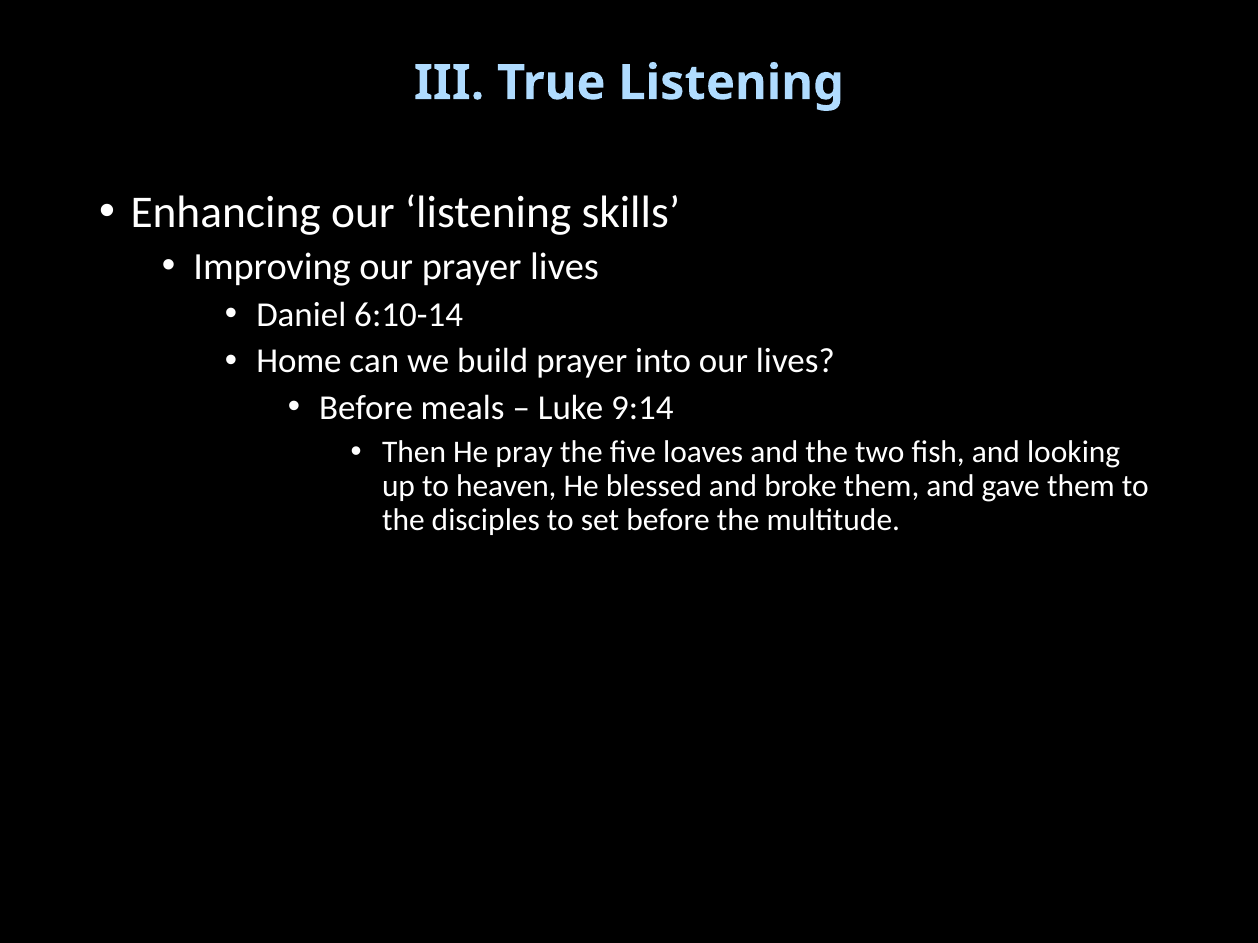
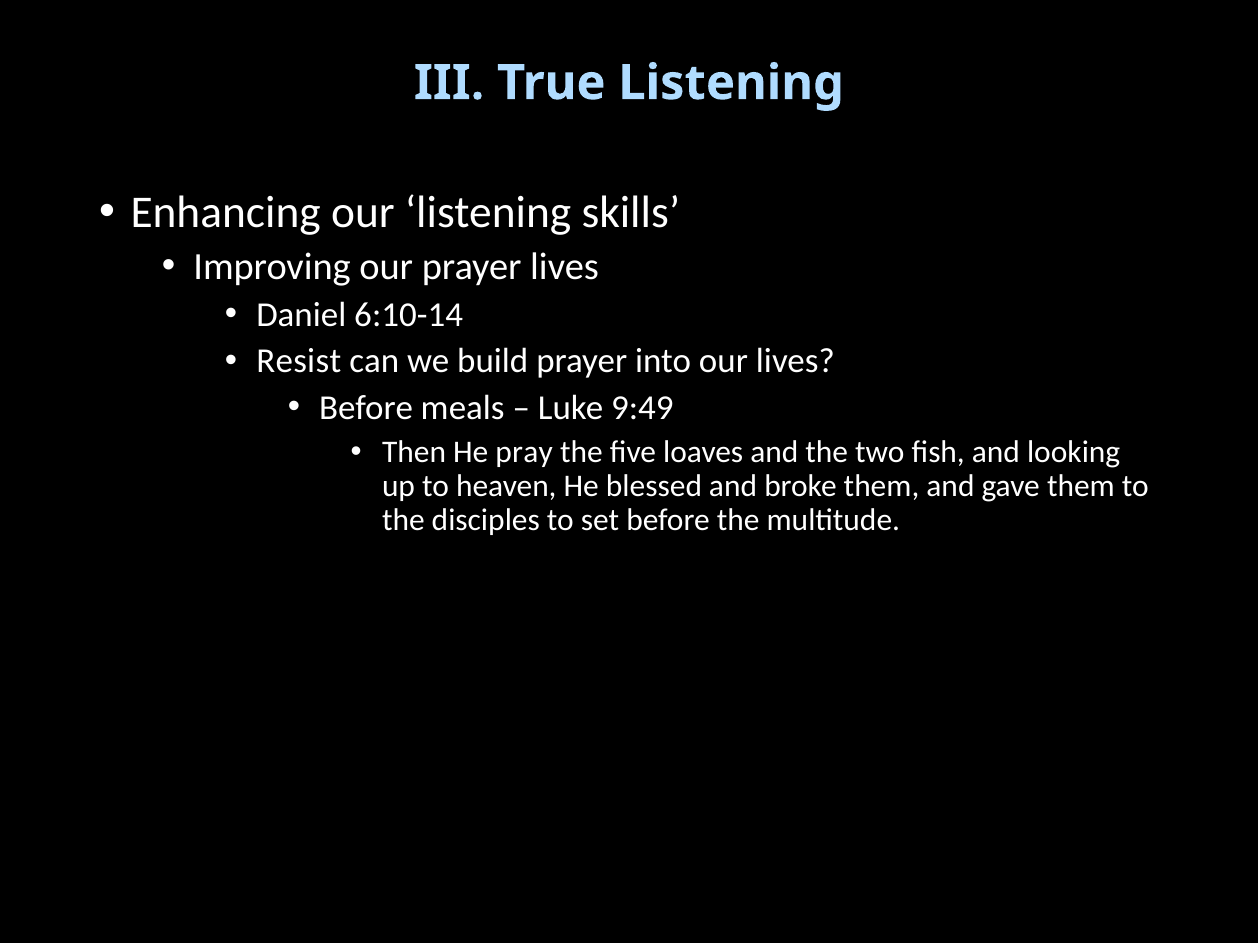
Home: Home -> Resist
9:14: 9:14 -> 9:49
